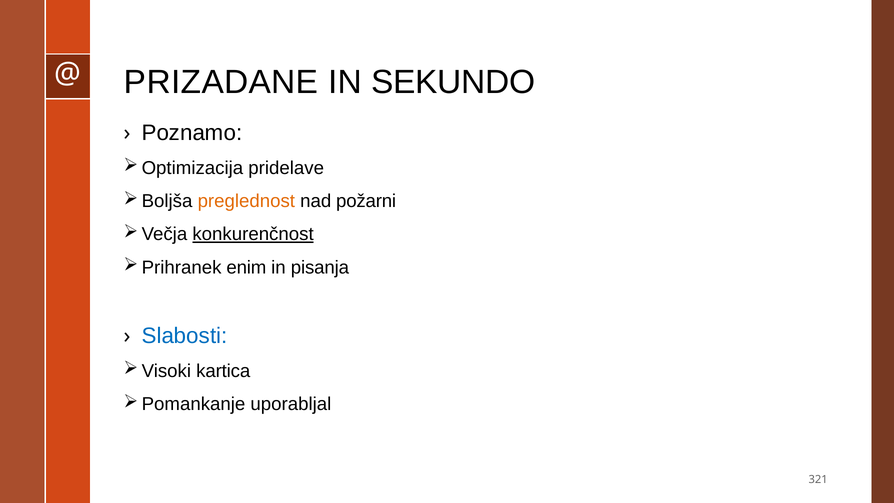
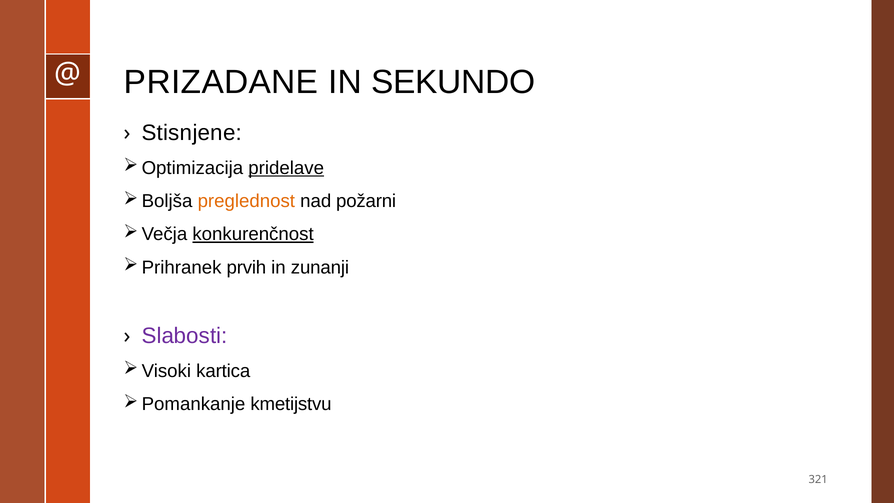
Poznamo: Poznamo -> Stisnjene
pridelave underline: none -> present
enim: enim -> prvih
pisanja: pisanja -> zunanji
Slabosti colour: blue -> purple
uporabljal: uporabljal -> kmetijstvu
